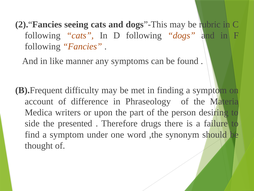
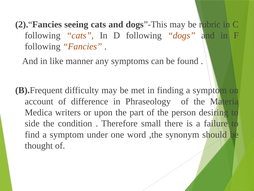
presented: presented -> condition
drugs: drugs -> small
